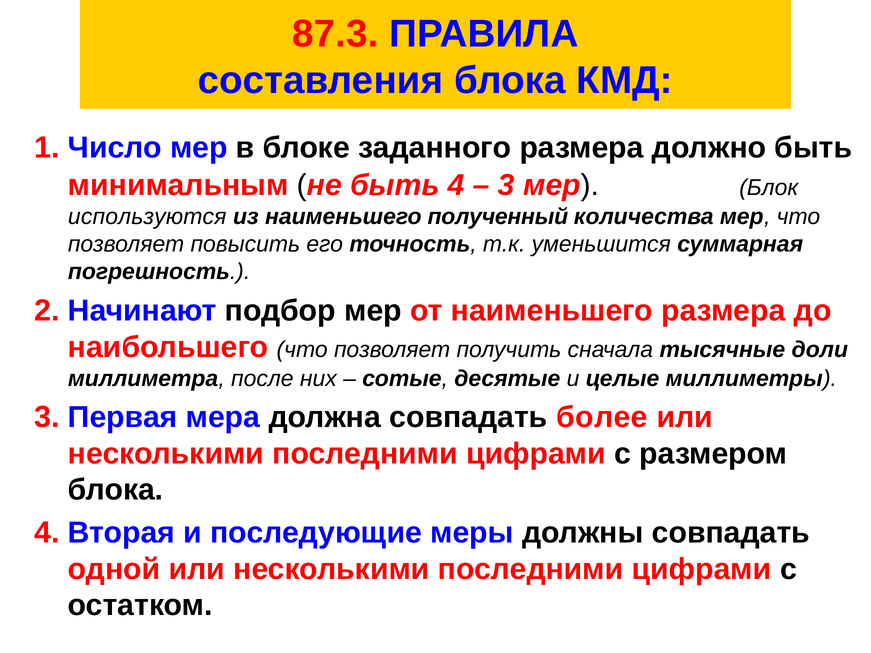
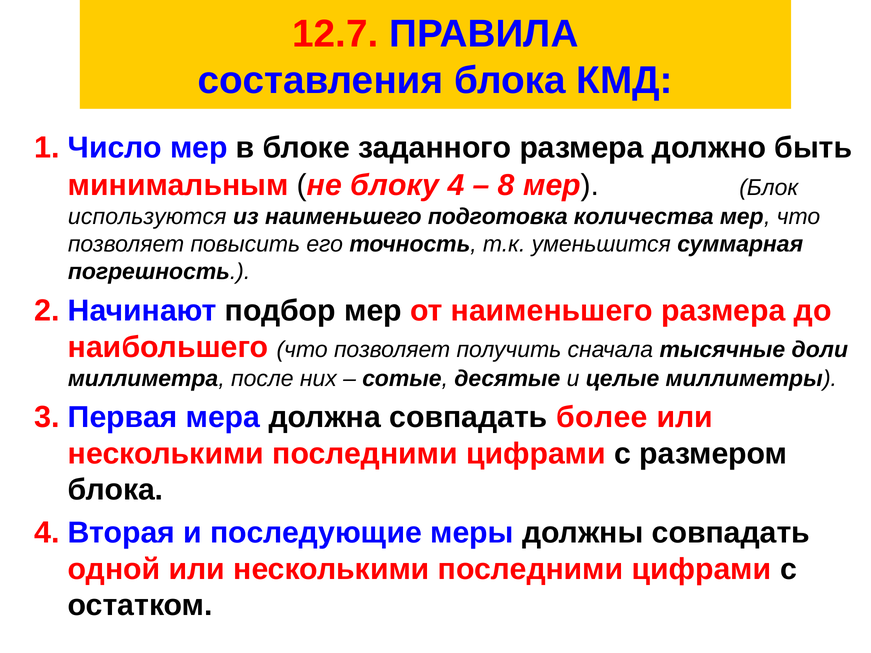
87.3: 87.3 -> 12.7
не быть: быть -> блоку
3 at (506, 185): 3 -> 8
полученный: полученный -> подготовка
